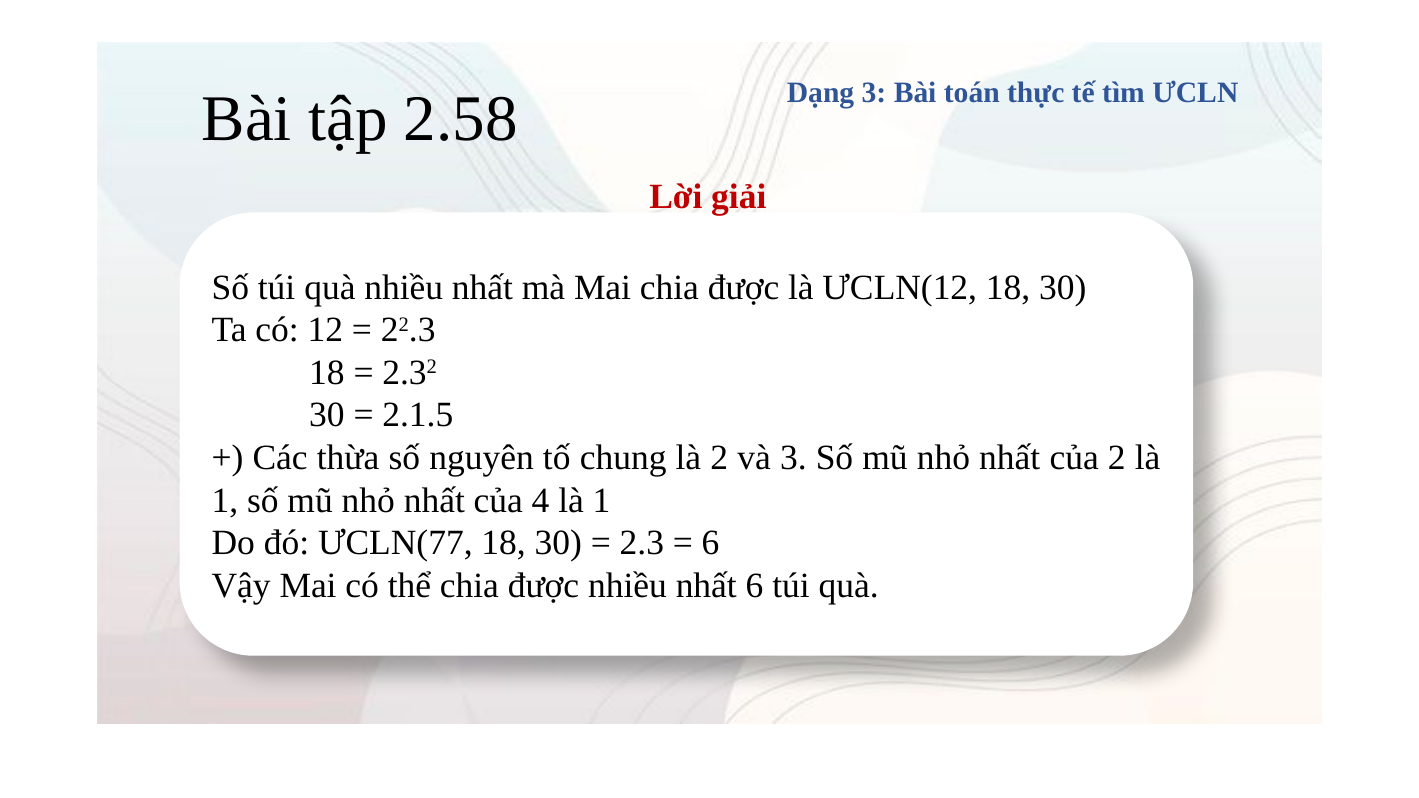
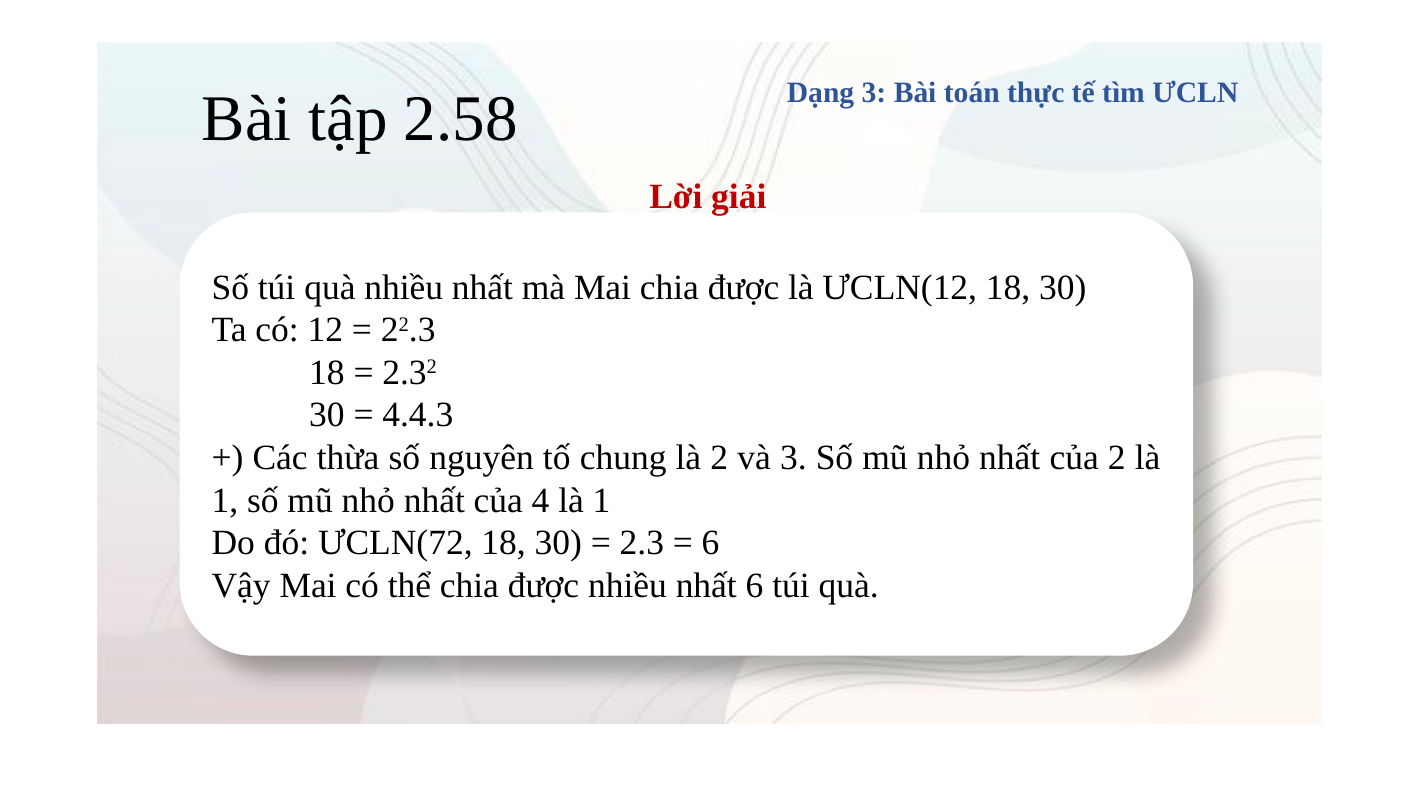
2.1.5: 2.1.5 -> 4.4.3
ƯCLN(77: ƯCLN(77 -> ƯCLN(72
